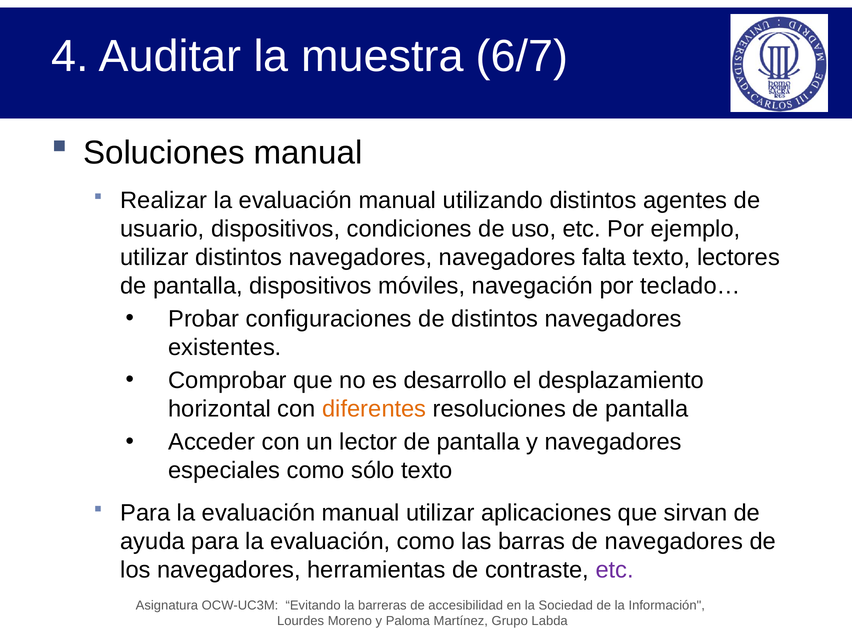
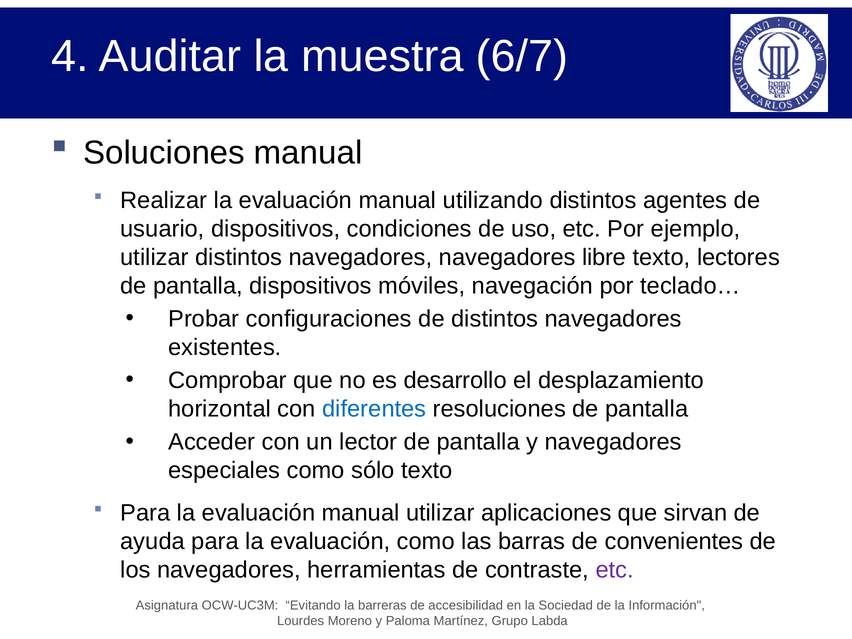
falta: falta -> libre
diferentes colour: orange -> blue
de navegadores: navegadores -> convenientes
